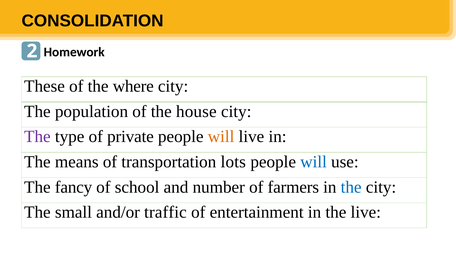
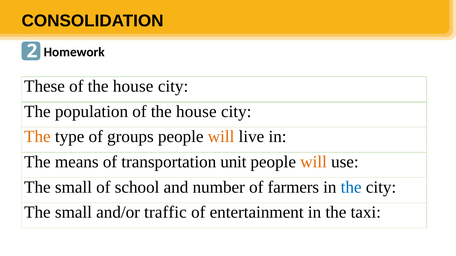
where at (133, 86): where -> house
The at (37, 137) colour: purple -> orange
private: private -> groups
lots: lots -> unit
will at (314, 162) colour: blue -> orange
fancy at (74, 187): fancy -> small
the live: live -> taxi
